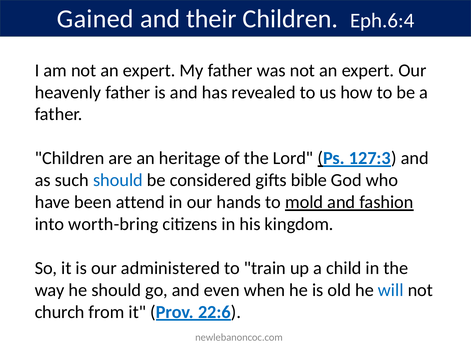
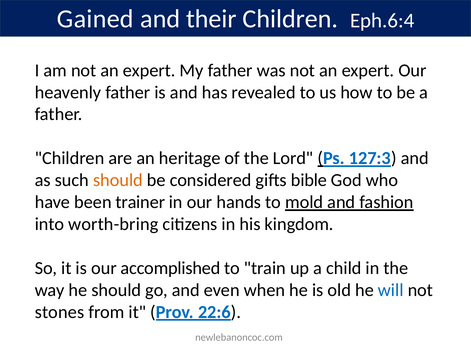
should at (118, 180) colour: blue -> orange
attend: attend -> trainer
administered: administered -> accomplished
church: church -> stones
